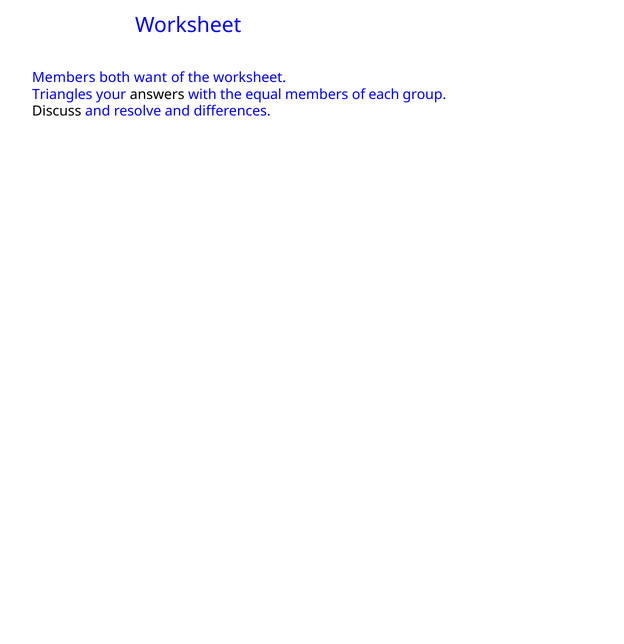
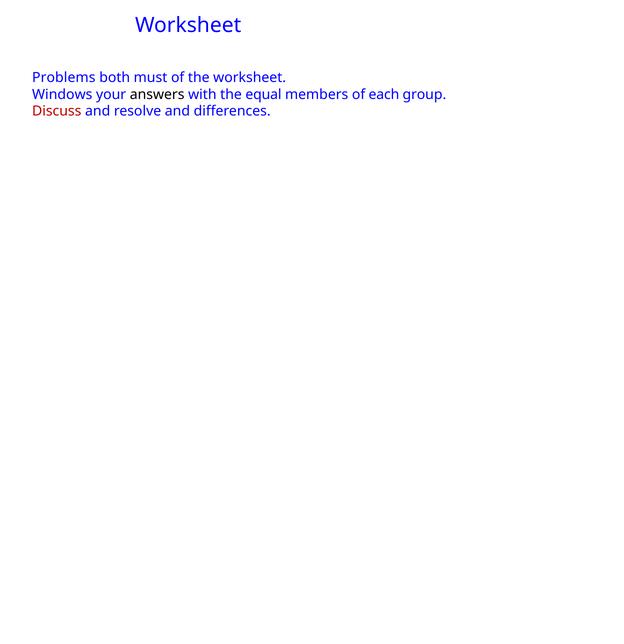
Members at (64, 78): Members -> Problems
want: want -> must
Triangles: Triangles -> Windows
Discuss colour: black -> red
